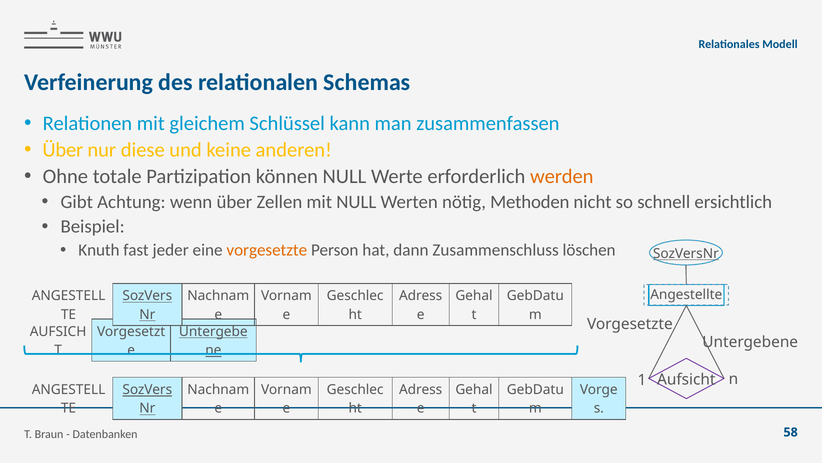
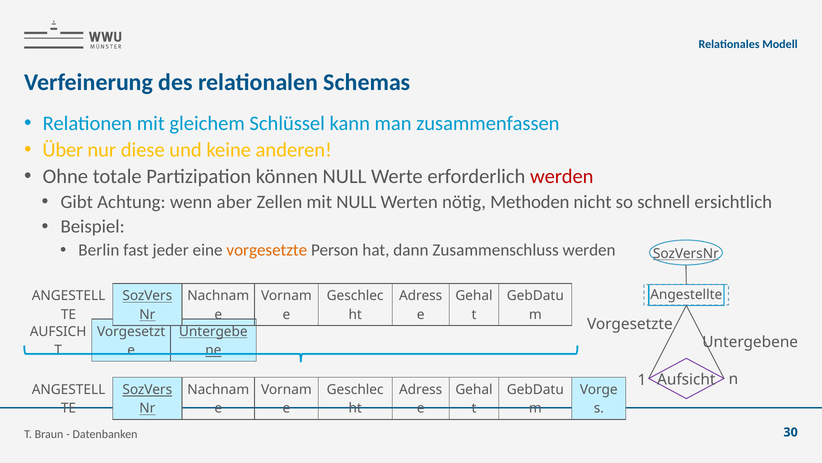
werden at (562, 176) colour: orange -> red
wenn über: über -> aber
Knuth: Knuth -> Berlin
Zusammenschluss löschen: löschen -> werden
58: 58 -> 30
